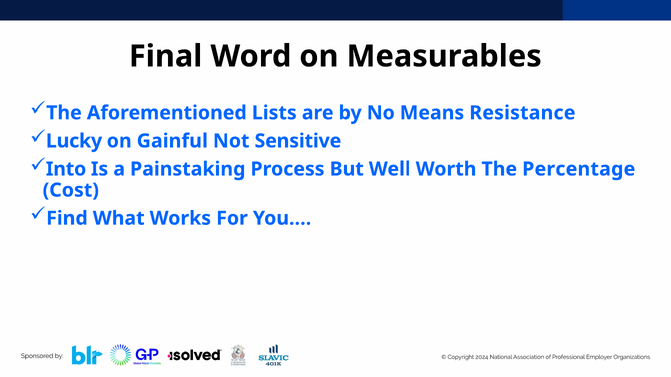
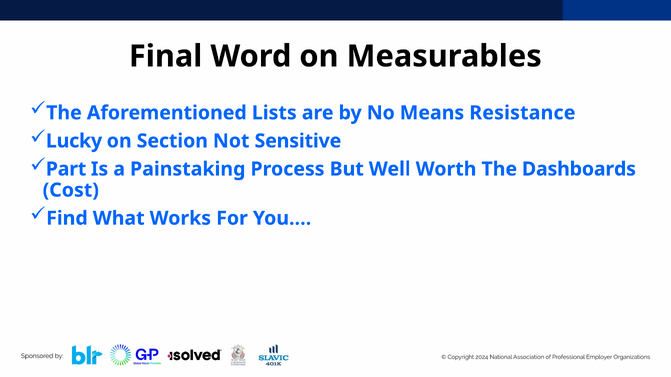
Gainful: Gainful -> Section
Into: Into -> Part
Percentage: Percentage -> Dashboards
